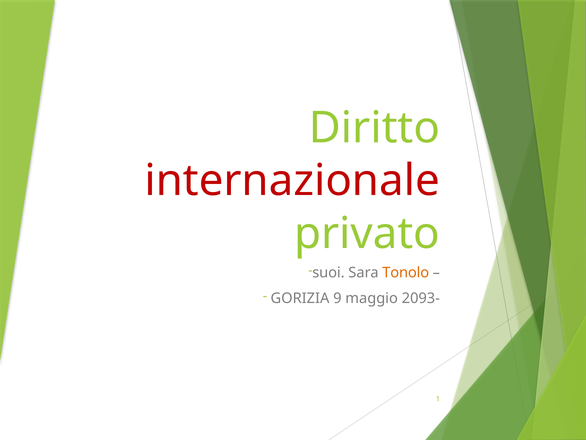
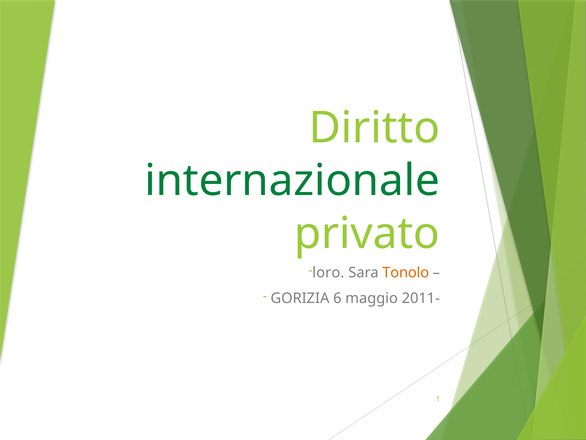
internazionale colour: red -> green
suoi: suoi -> loro
9: 9 -> 6
2093-: 2093- -> 2011-
